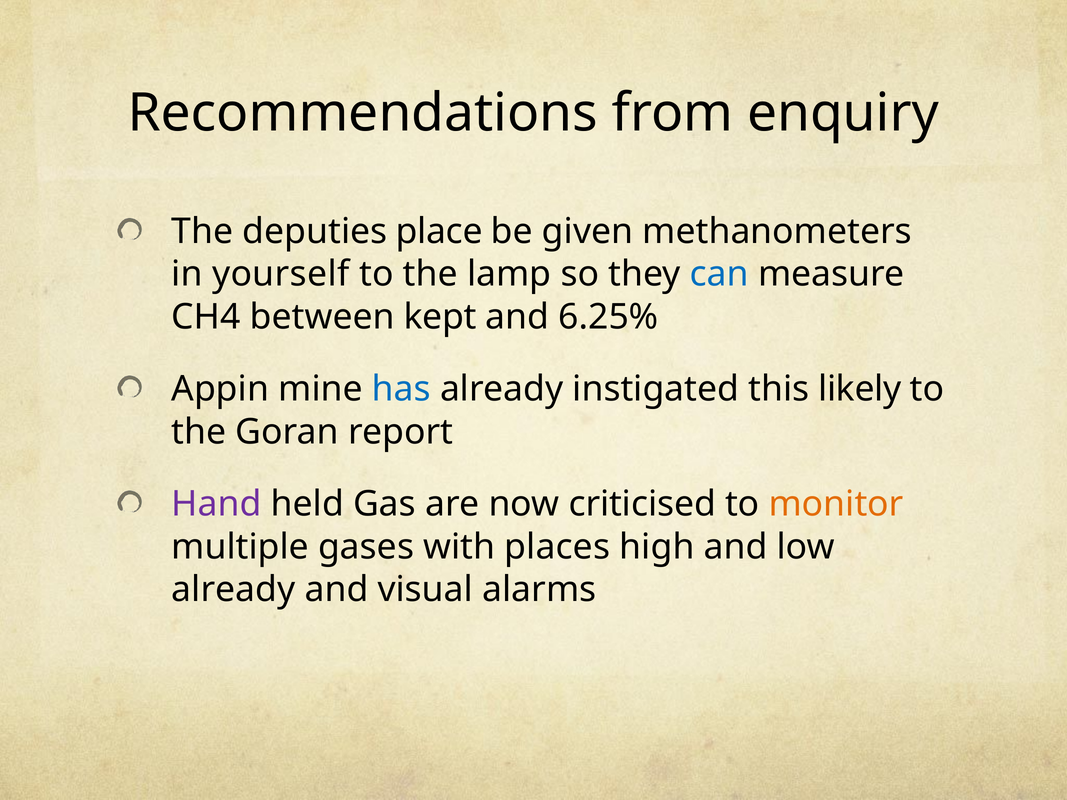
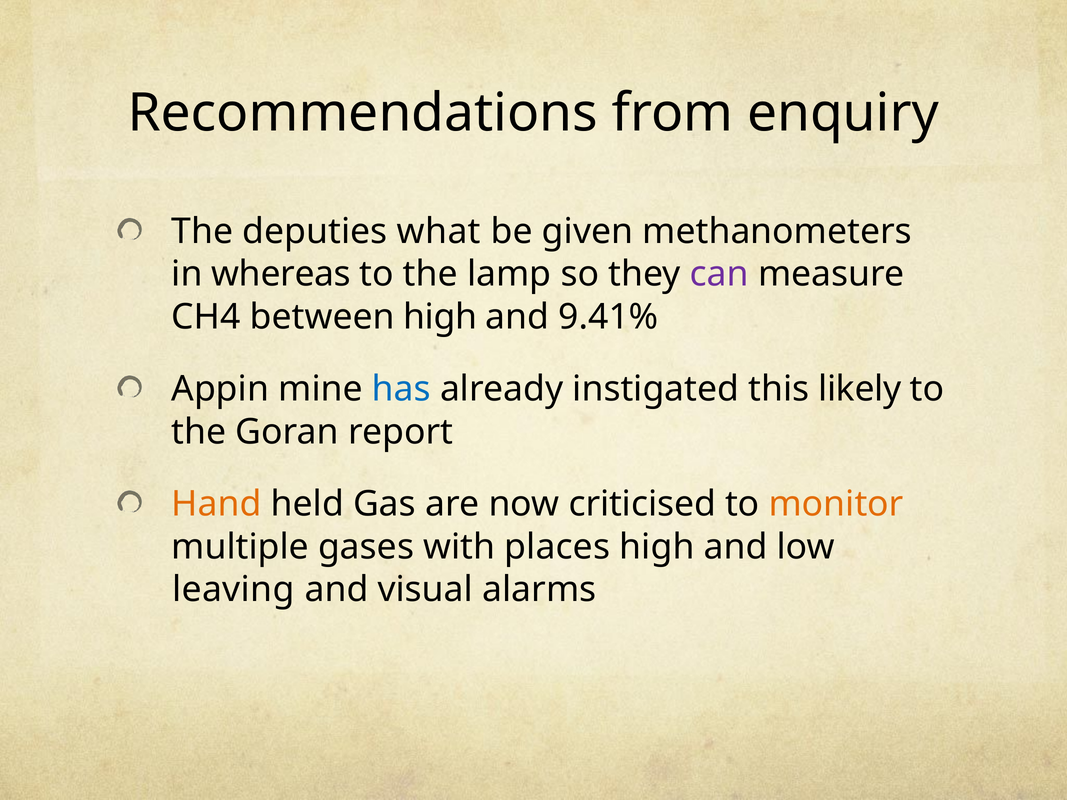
place: place -> what
yourself: yourself -> whereas
can colour: blue -> purple
between kept: kept -> high
6.25%: 6.25% -> 9.41%
Hand colour: purple -> orange
already at (233, 590): already -> leaving
